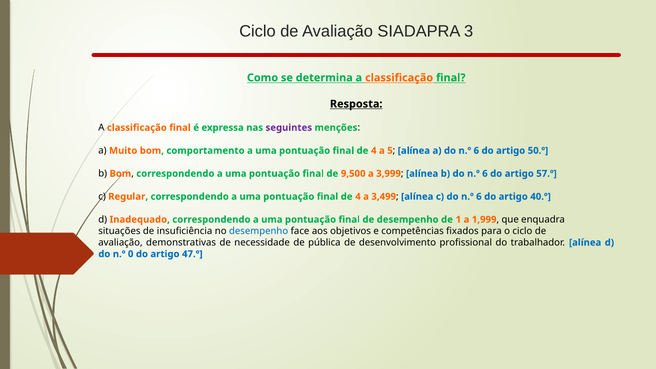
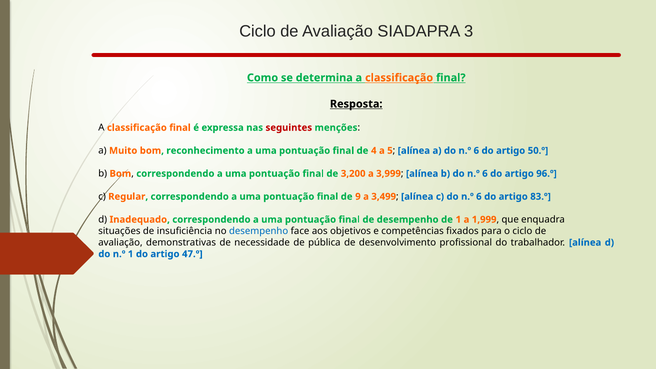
seguintes colour: purple -> red
comportamento: comportamento -> reconhecimento
9,500: 9,500 -> 3,200
57.º: 57.º -> 96.º
4 at (358, 197): 4 -> 9
40.º: 40.º -> 83.º
n.º 0: 0 -> 1
